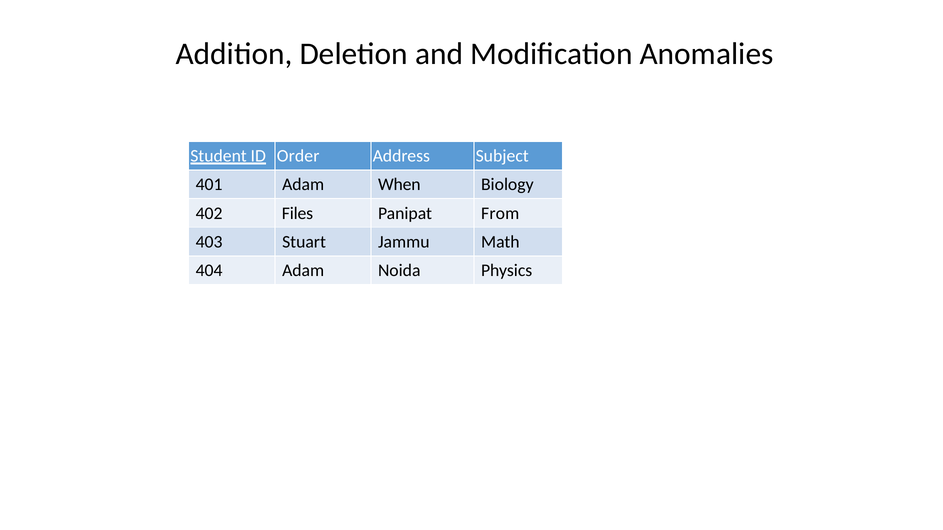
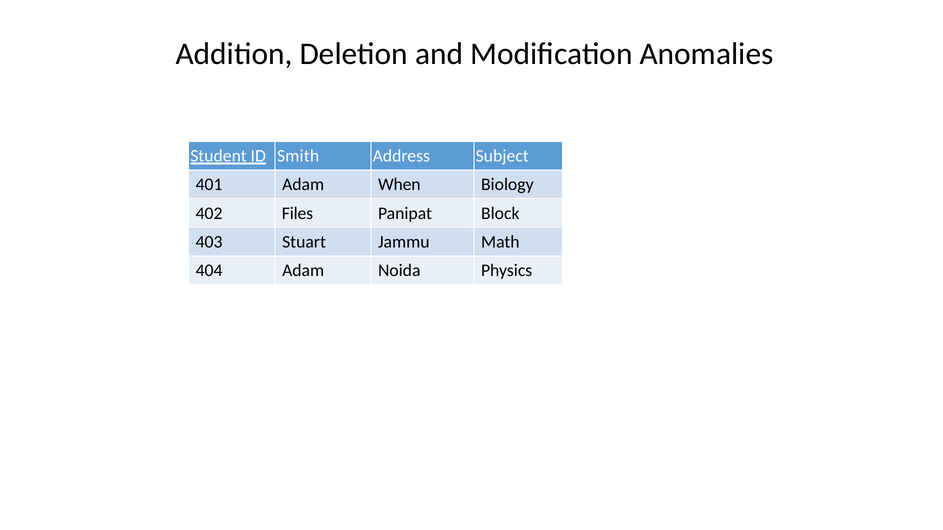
Order: Order -> Smith
From: From -> Block
